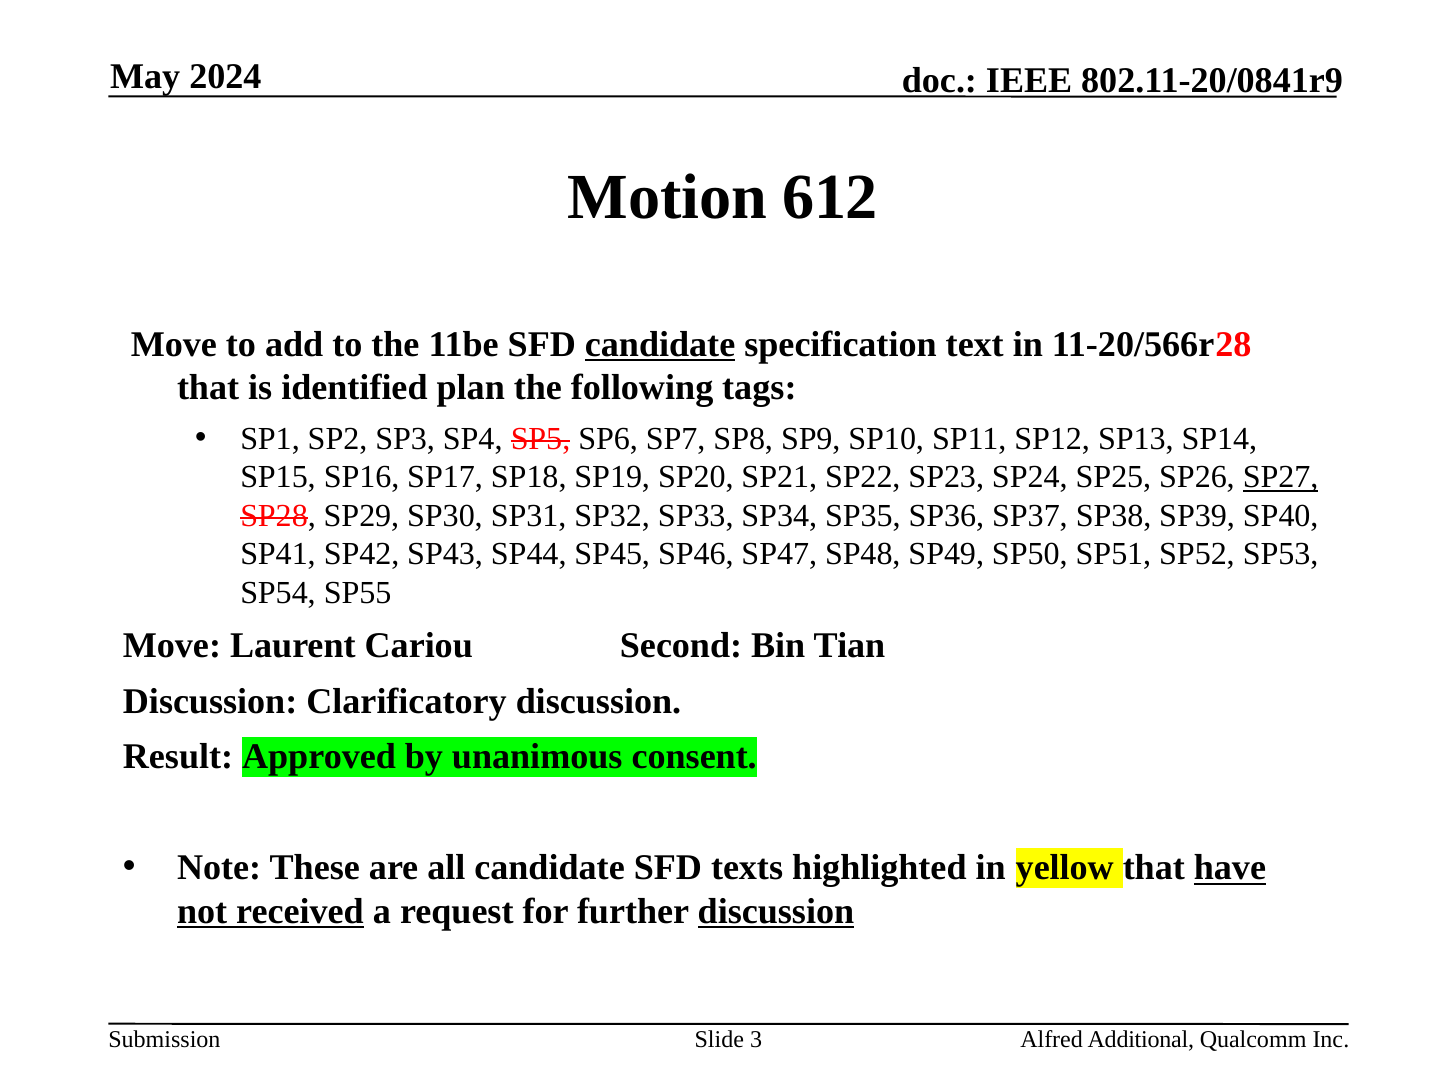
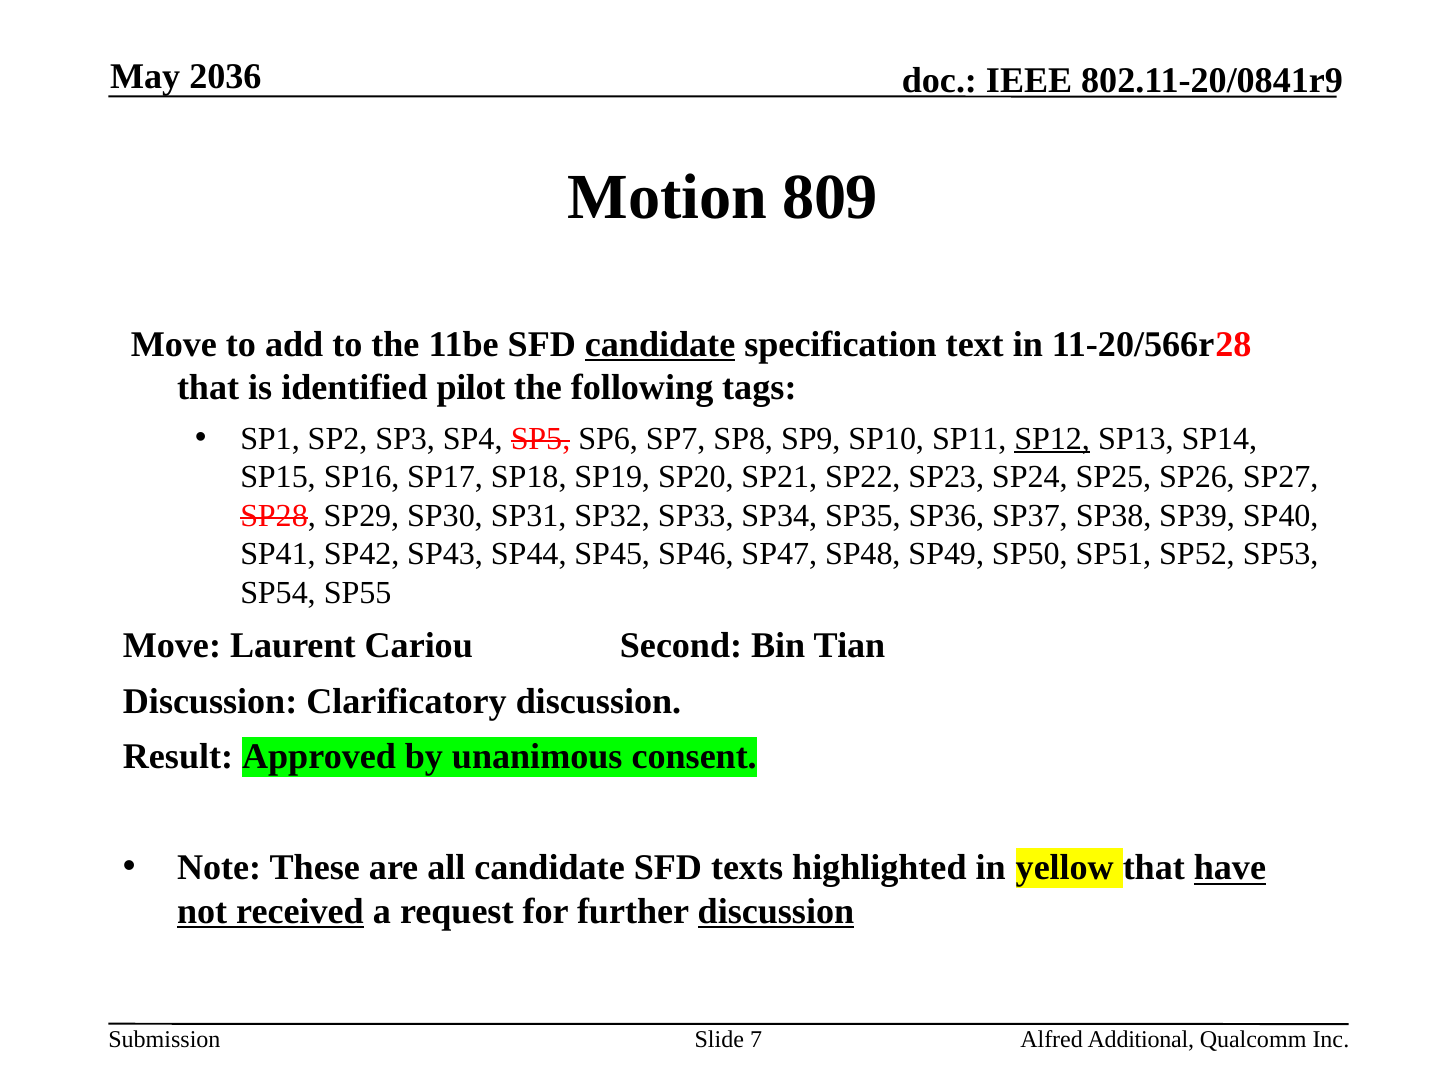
2024: 2024 -> 2036
612: 612 -> 809
plan: plan -> pilot
SP12 underline: none -> present
SP27 underline: present -> none
3: 3 -> 7
